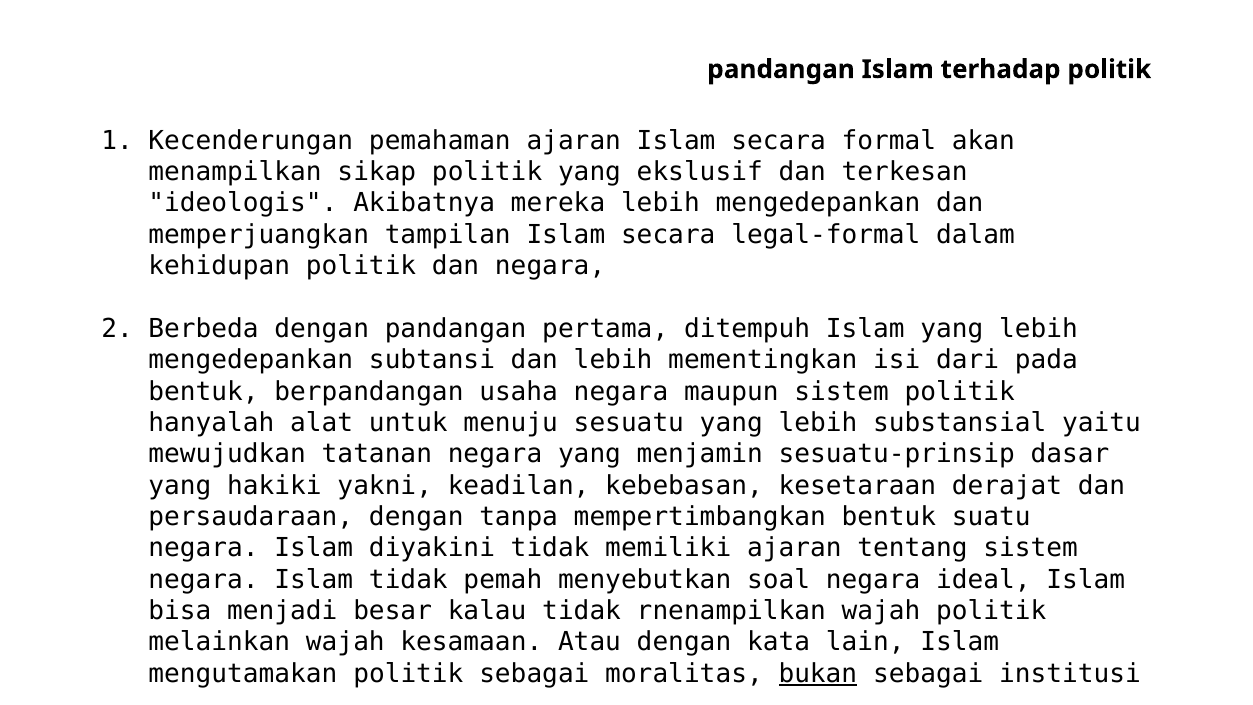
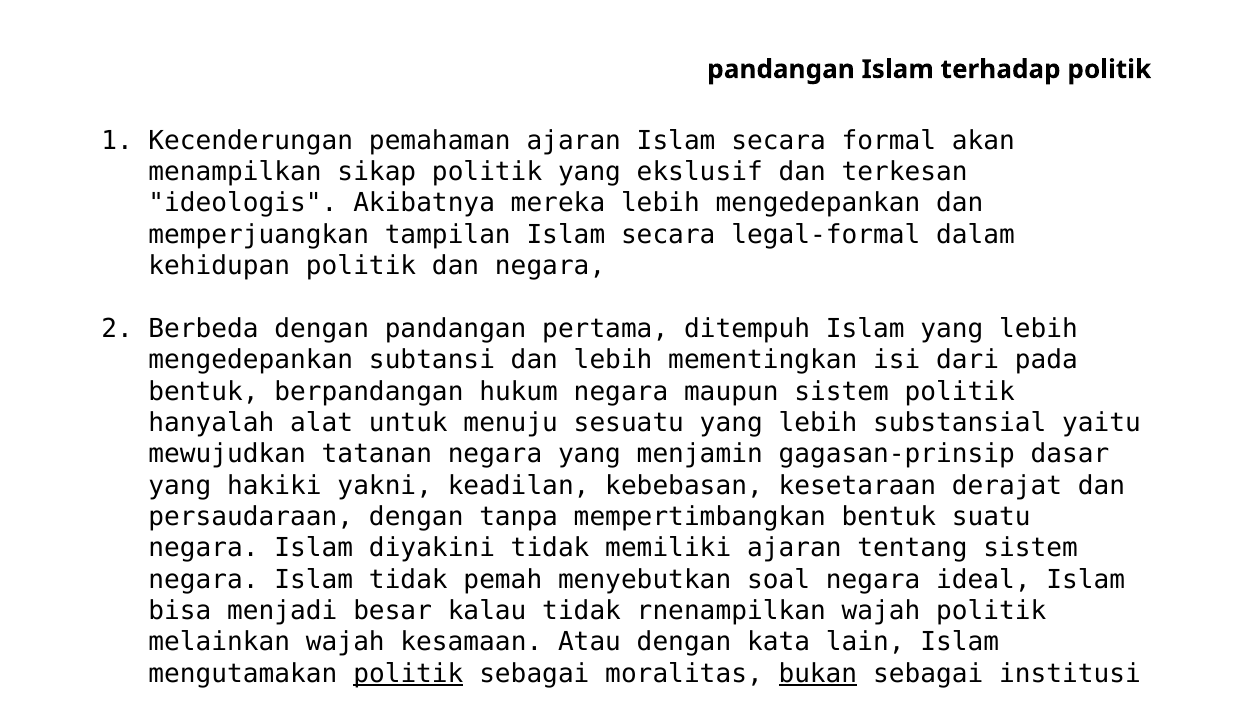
usaha: usaha -> hukum
sesuatu-prinsip: sesuatu-prinsip -> gagasan-prinsip
politik at (408, 673) underline: none -> present
